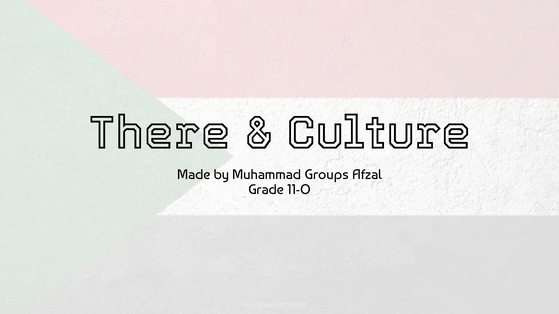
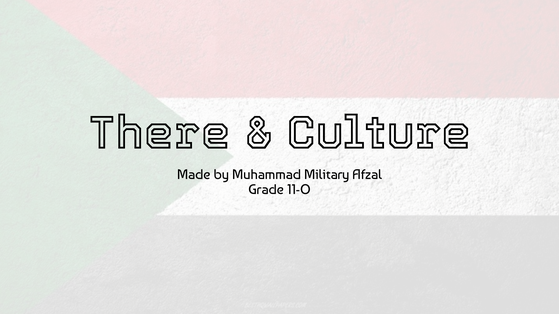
Groups: Groups -> Military
